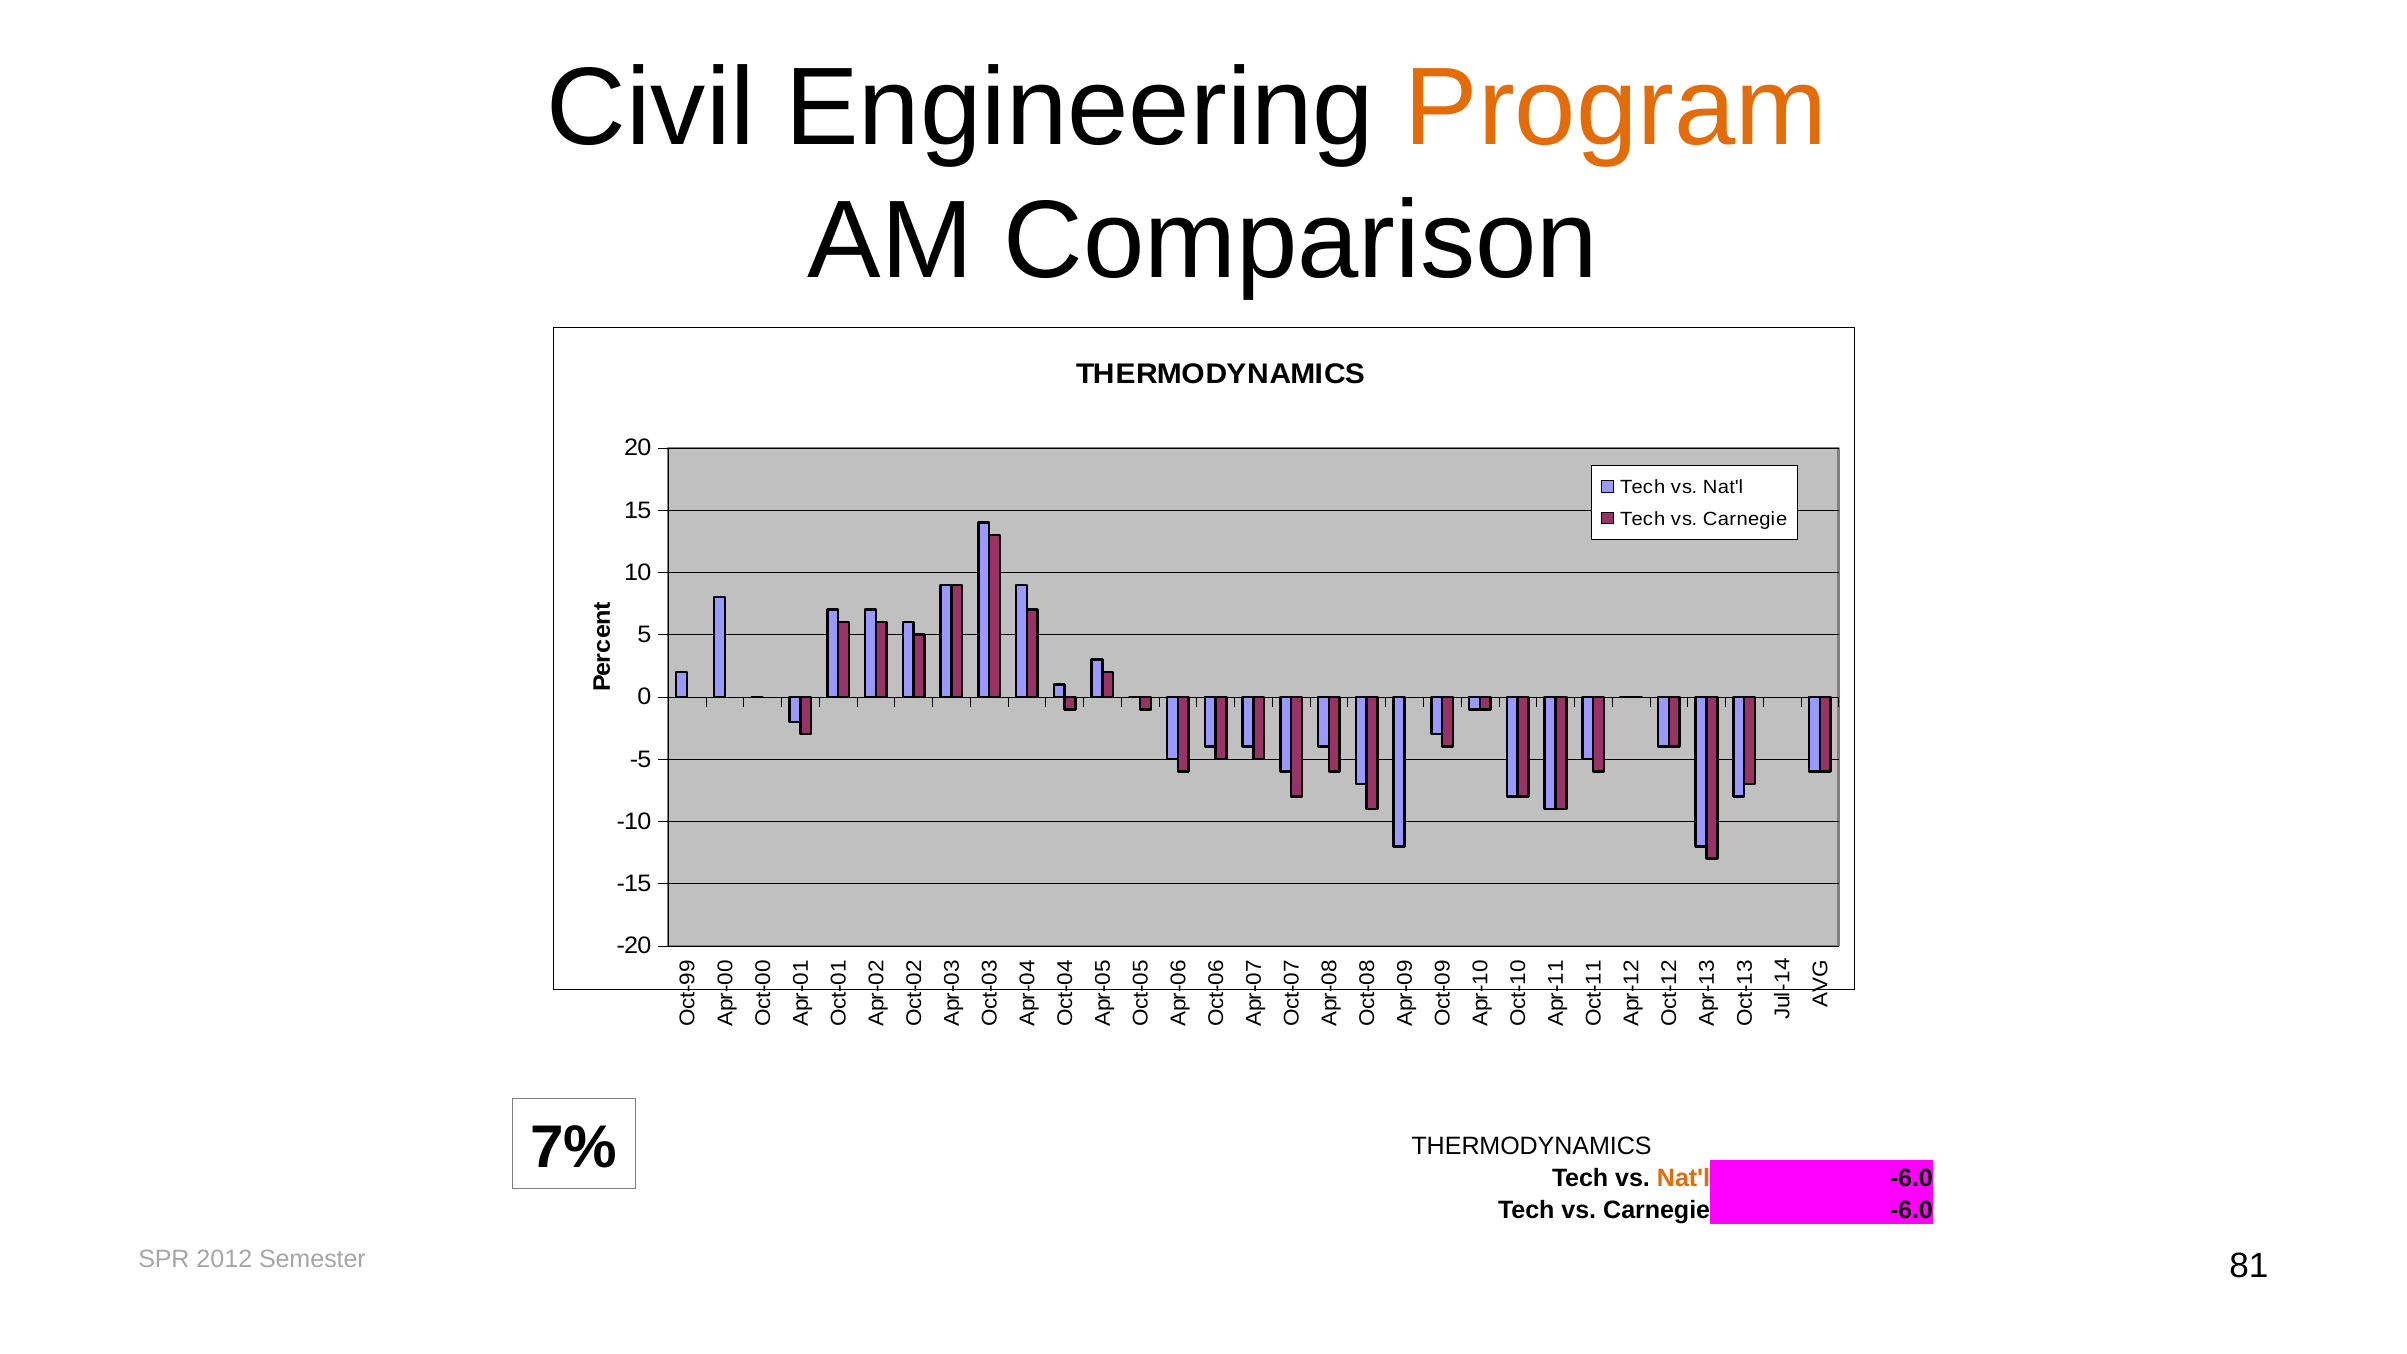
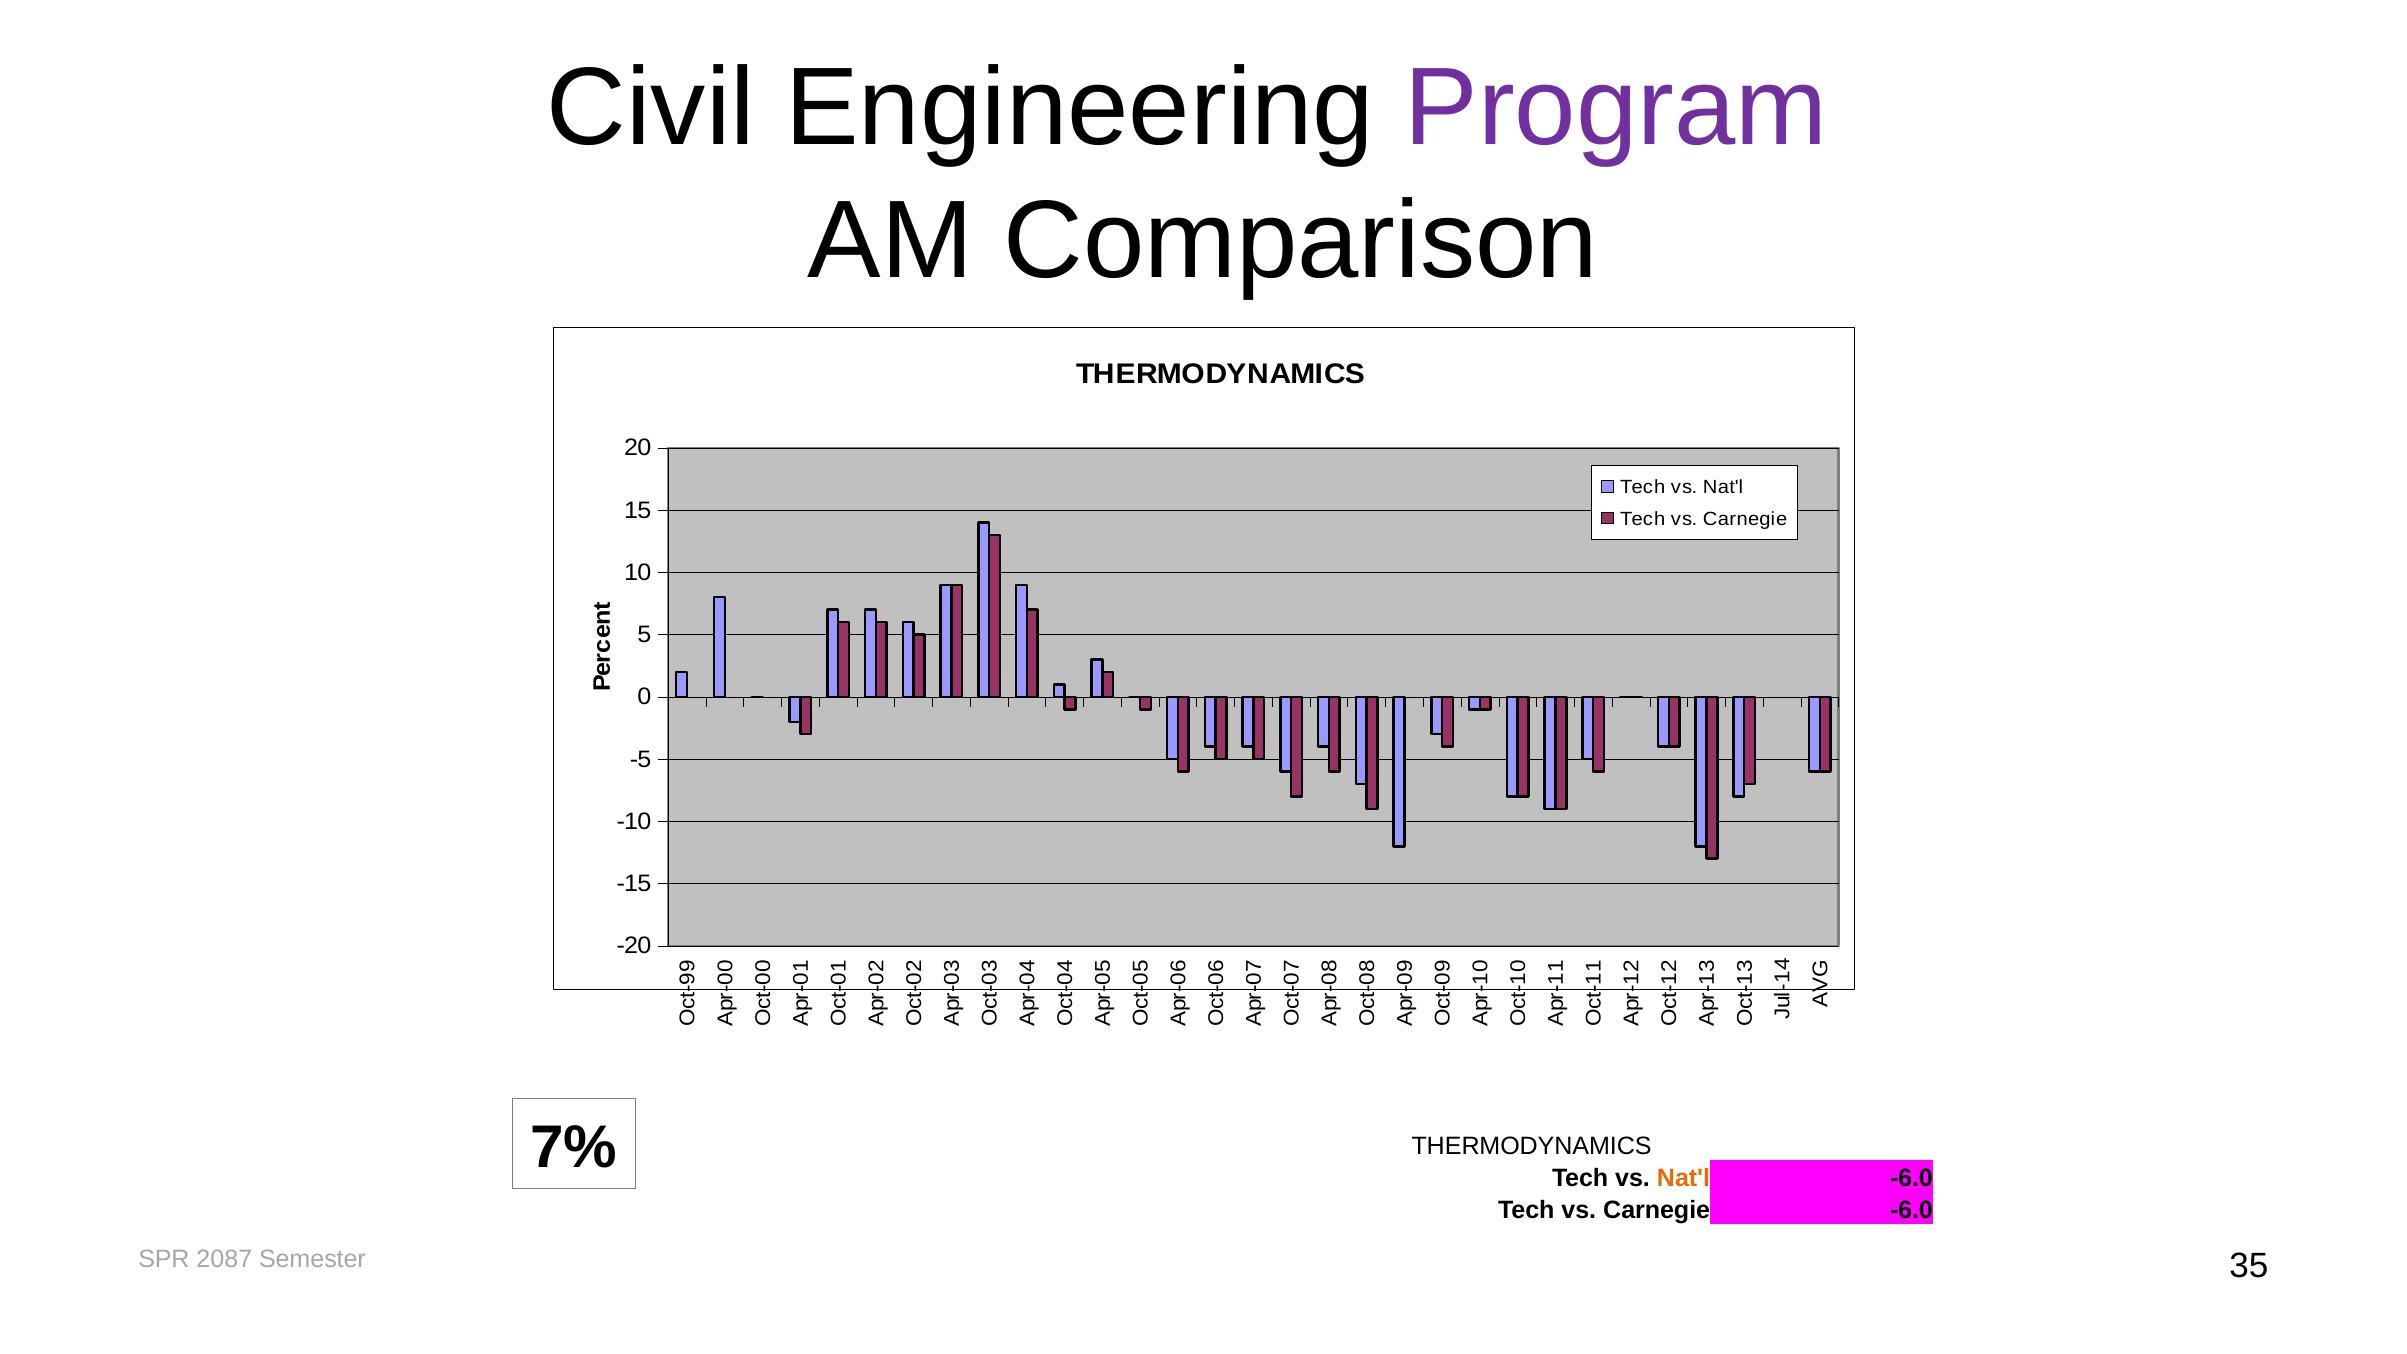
Program colour: orange -> purple
2012: 2012 -> 2087
81: 81 -> 35
